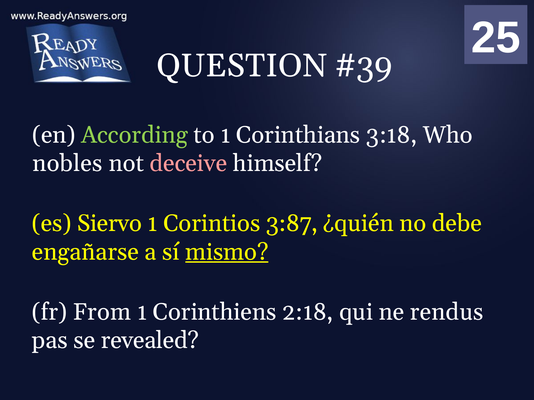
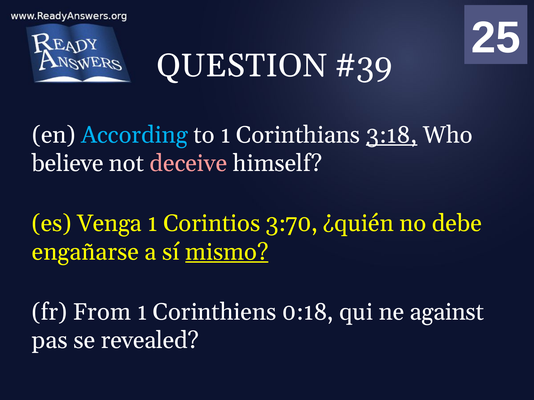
According colour: light green -> light blue
3:18 underline: none -> present
nobles: nobles -> believe
Siervo: Siervo -> Venga
3:87: 3:87 -> 3:70
2:18: 2:18 -> 0:18
rendus: rendus -> against
